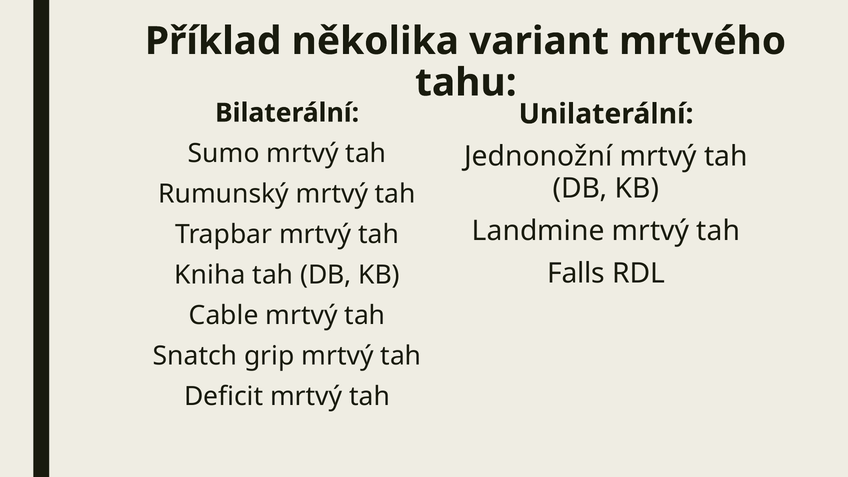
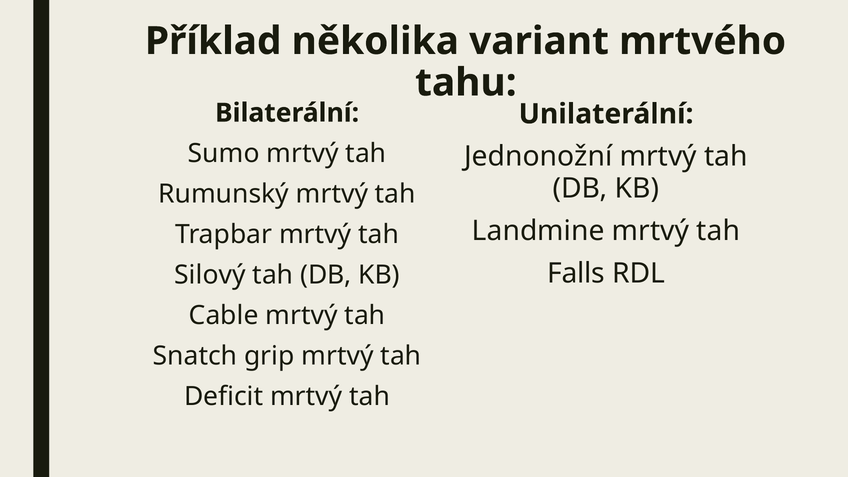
Kniha: Kniha -> Silový
